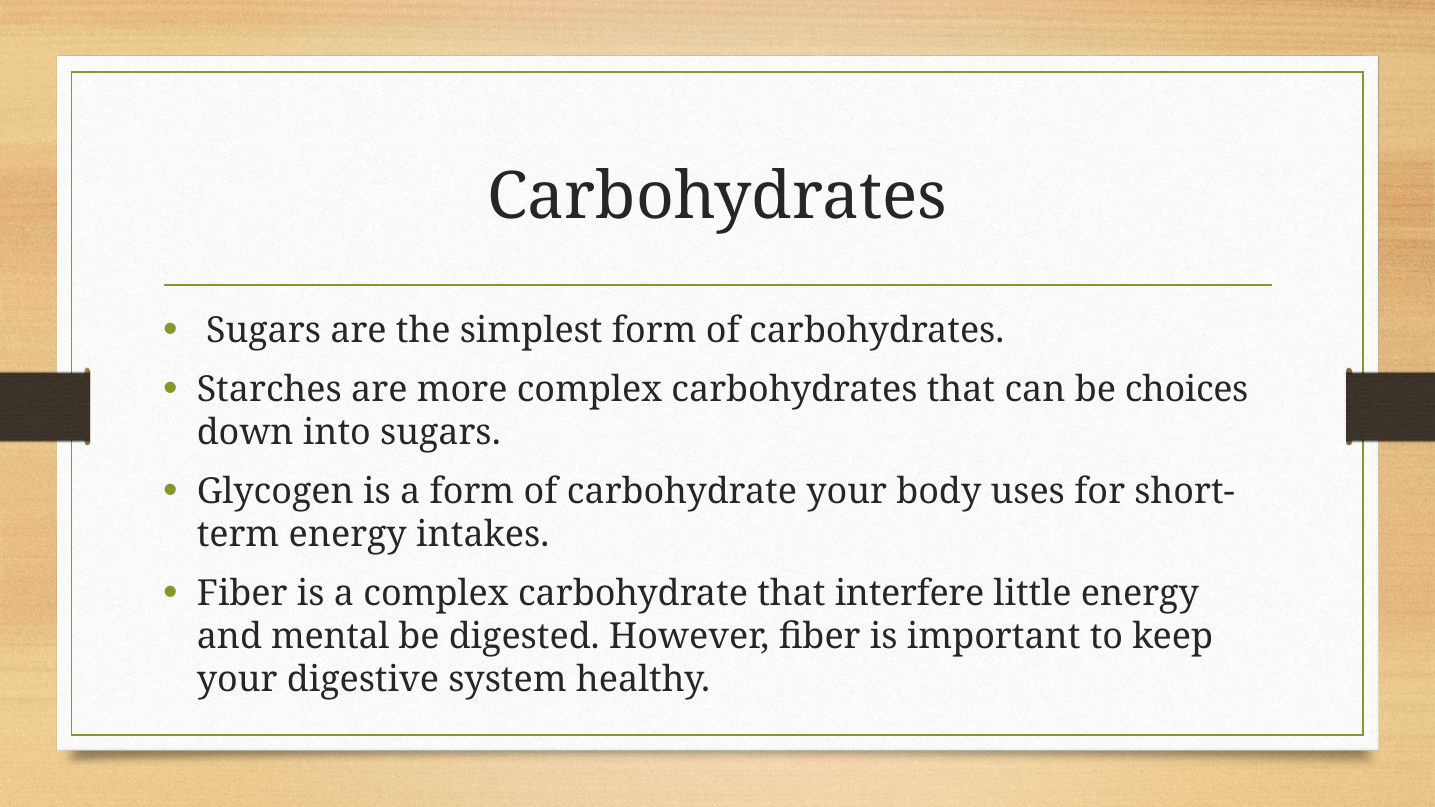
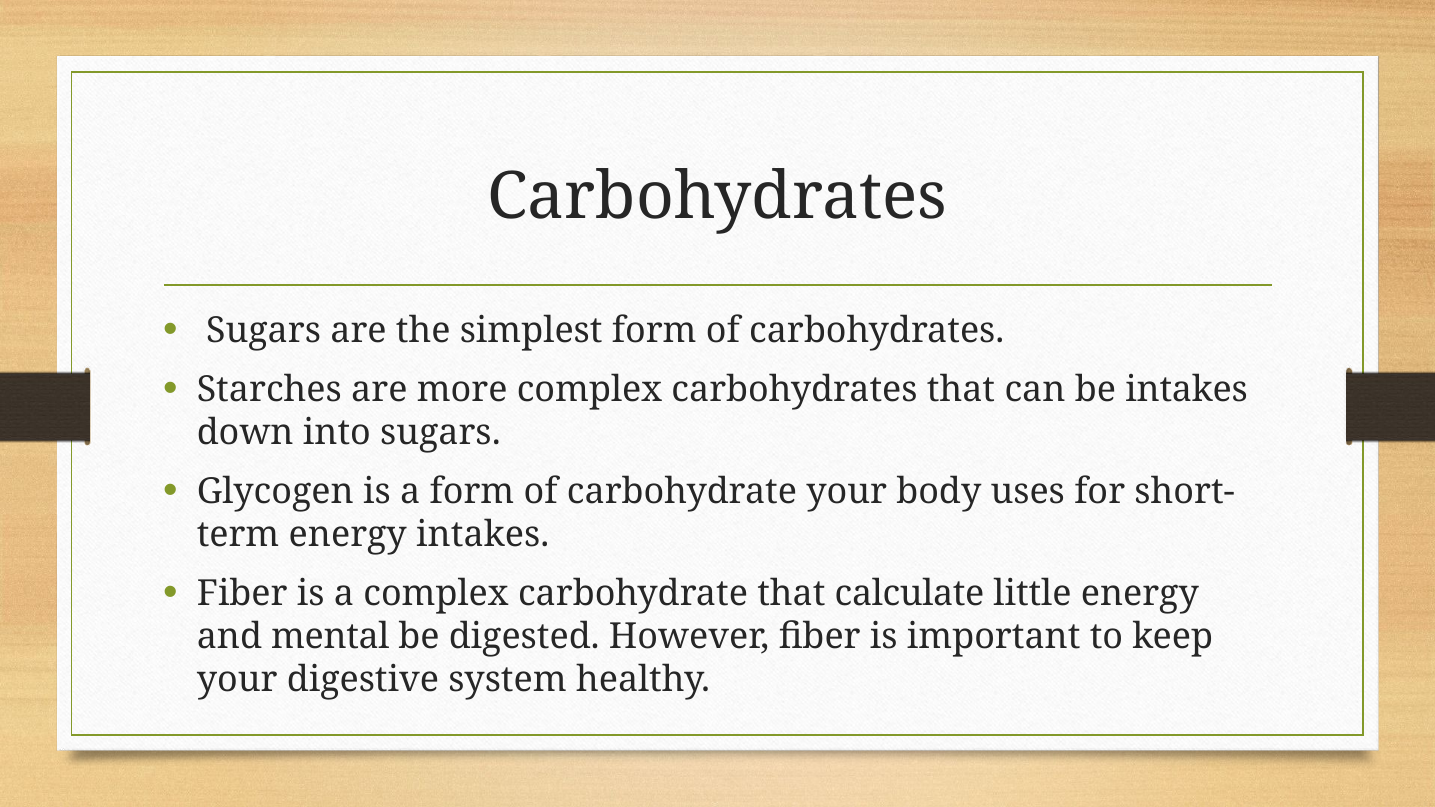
be choices: choices -> intakes
interfere: interfere -> calculate
